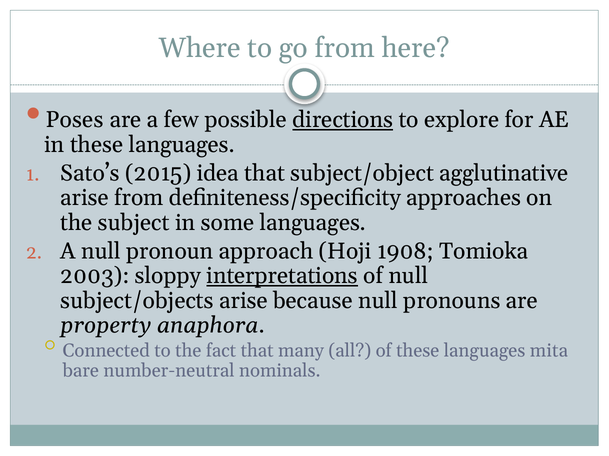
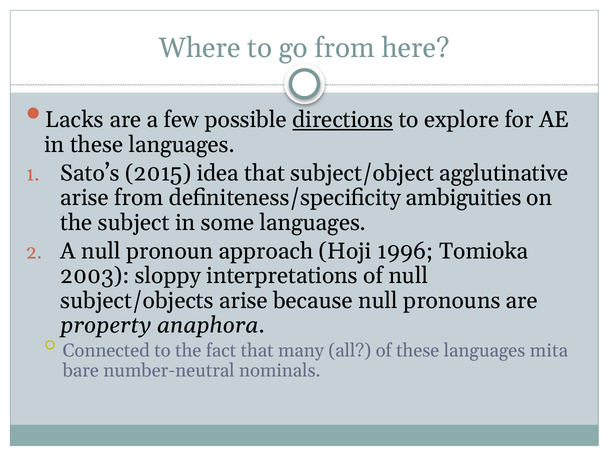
Poses: Poses -> Lacks
approaches: approaches -> ambiguities
1908: 1908 -> 1996
interpretations underline: present -> none
